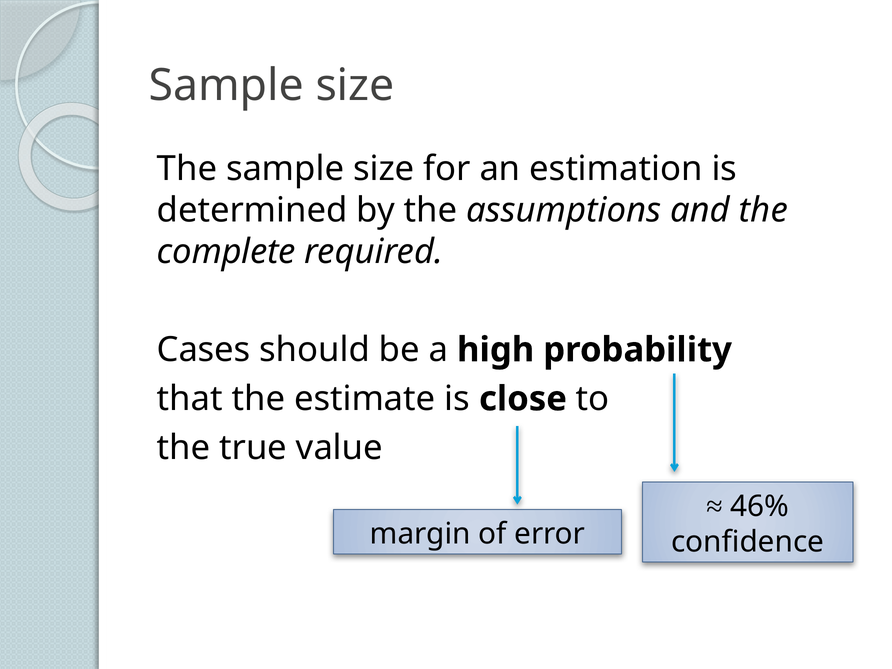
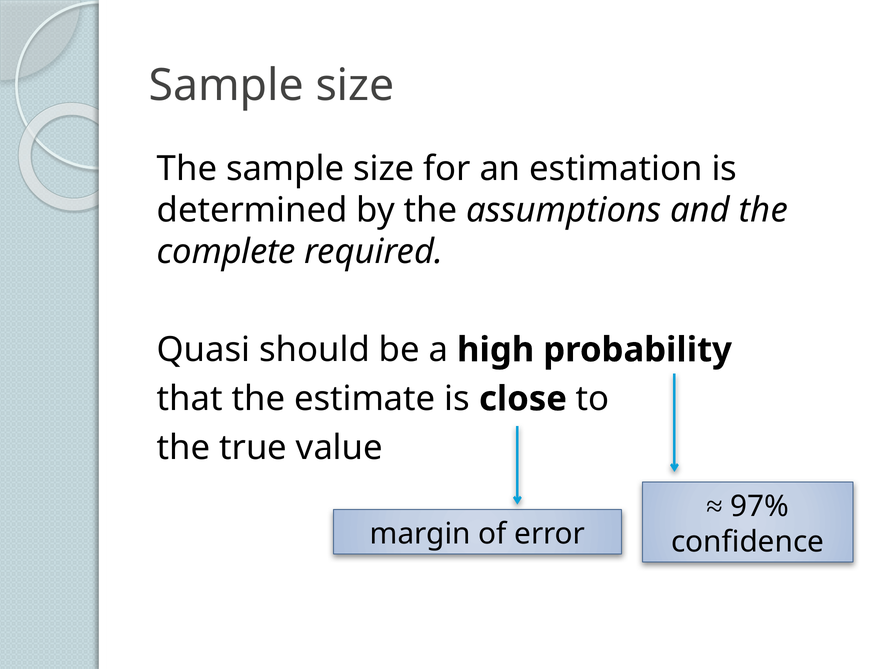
Cases: Cases -> Quasi
46%: 46% -> 97%
